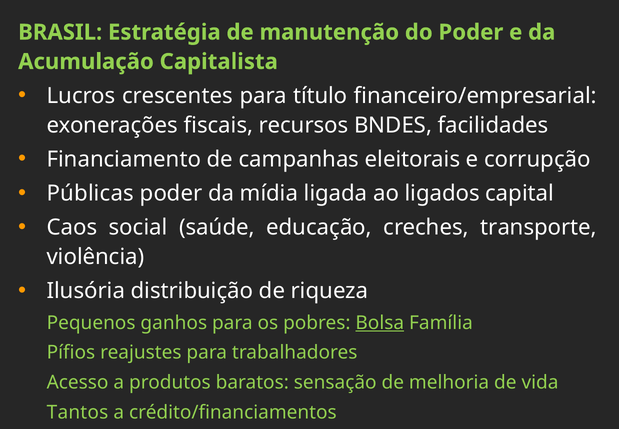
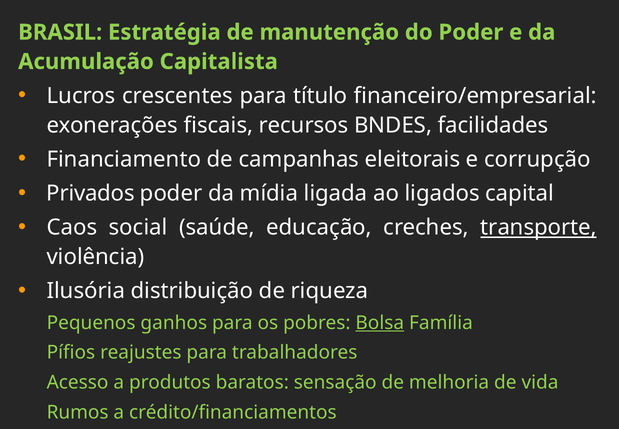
Públicas: Públicas -> Privados
transporte underline: none -> present
Tantos: Tantos -> Rumos
